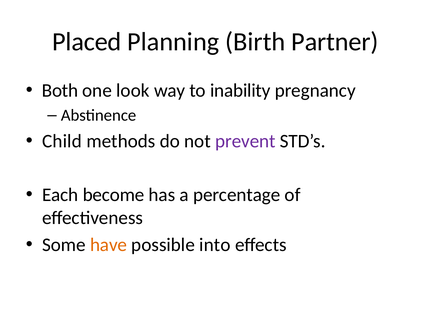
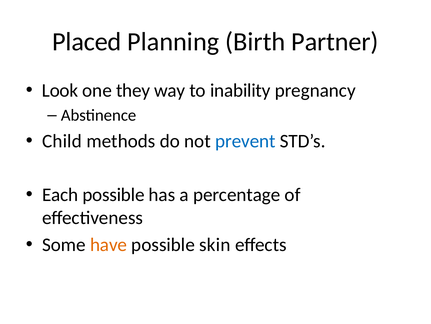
Both: Both -> Look
look: look -> they
prevent colour: purple -> blue
Each become: become -> possible
into: into -> skin
